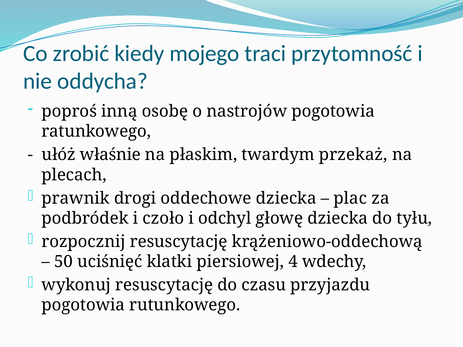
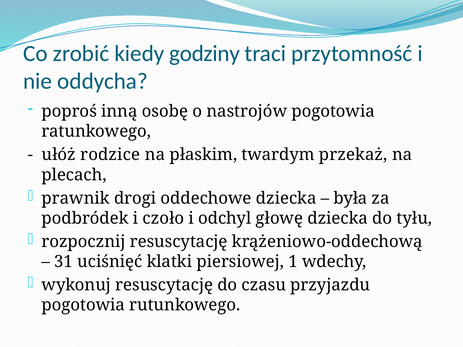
mojego: mojego -> godziny
właśnie: właśnie -> rodzice
plac: plac -> była
50: 50 -> 31
4: 4 -> 1
